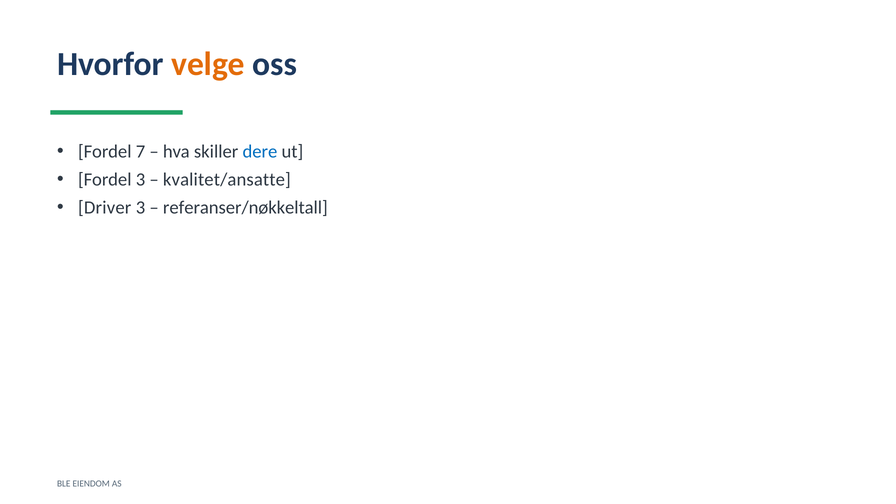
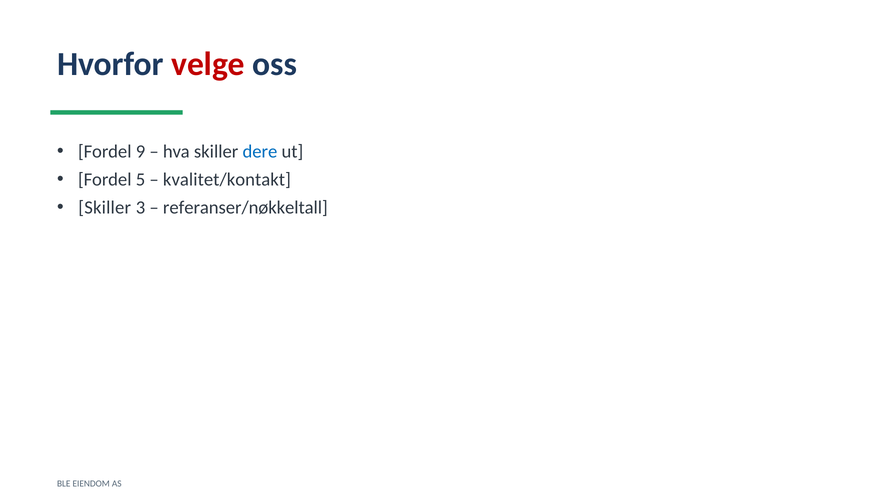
velge colour: orange -> red
7: 7 -> 9
Fordel 3: 3 -> 5
kvalitet/ansatte: kvalitet/ansatte -> kvalitet/kontakt
Driver at (105, 208): Driver -> Skiller
